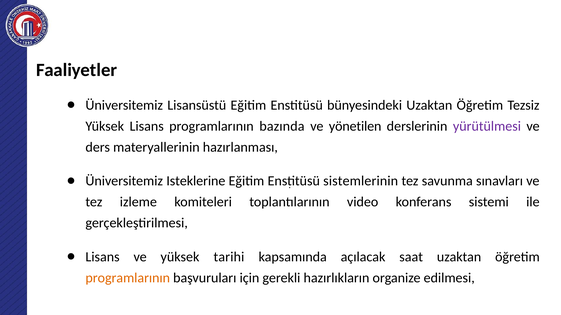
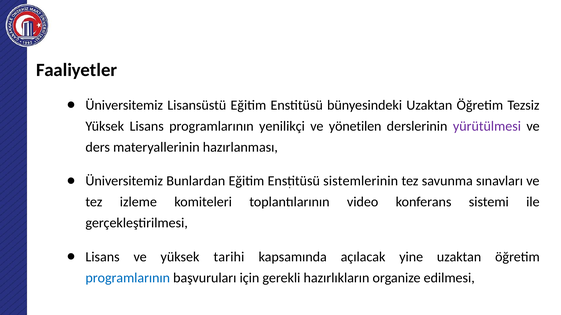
bazında: bazında -> yenilikçi
Isteklerine: Isteklerine -> Bunlardan
saat: saat -> yine
programlarının at (128, 278) colour: orange -> blue
